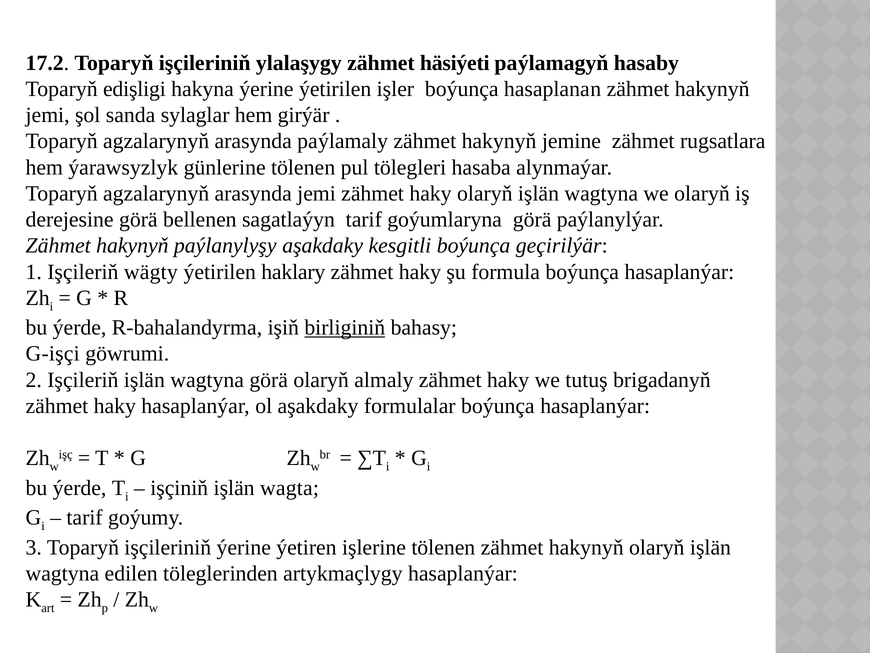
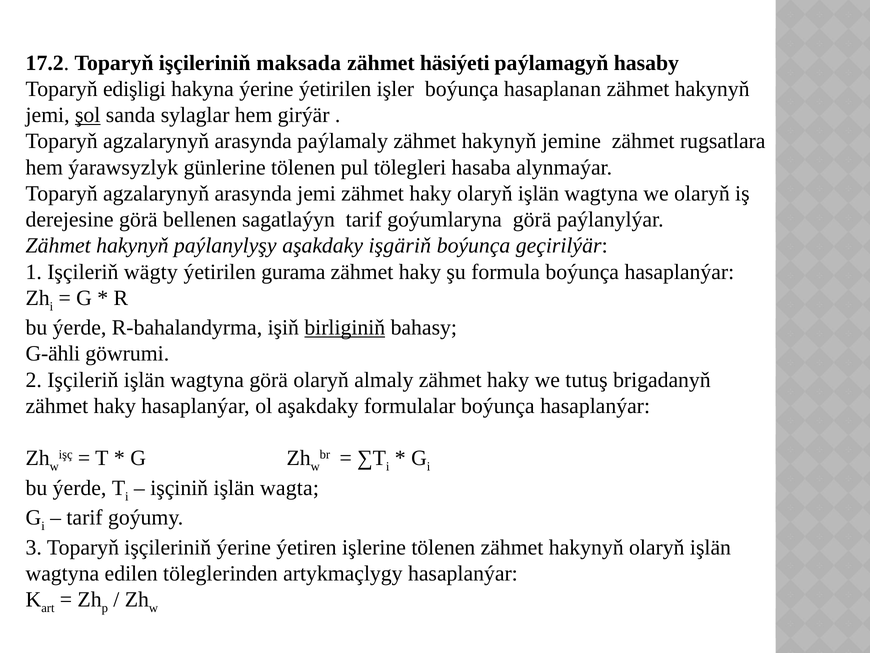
ylalaşygy: ylalaşygy -> maksada
şol underline: none -> present
kesgitli: kesgitli -> işgäriň
haklary: haklary -> gurama
G-işçi: G-işçi -> G-ähli
